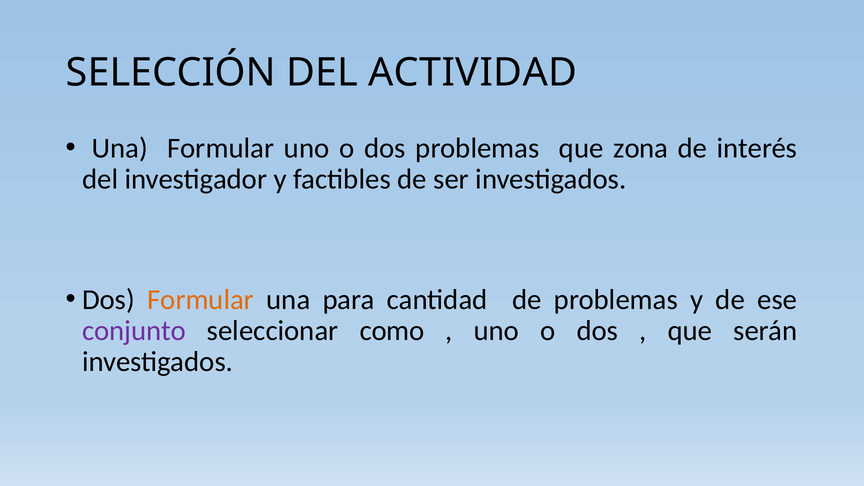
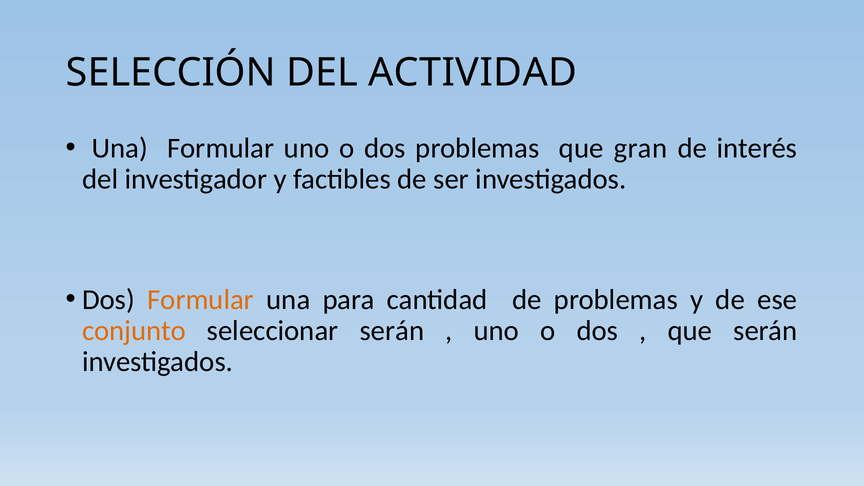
zona: zona -> gran
conjunto colour: purple -> orange
seleccionar como: como -> serán
